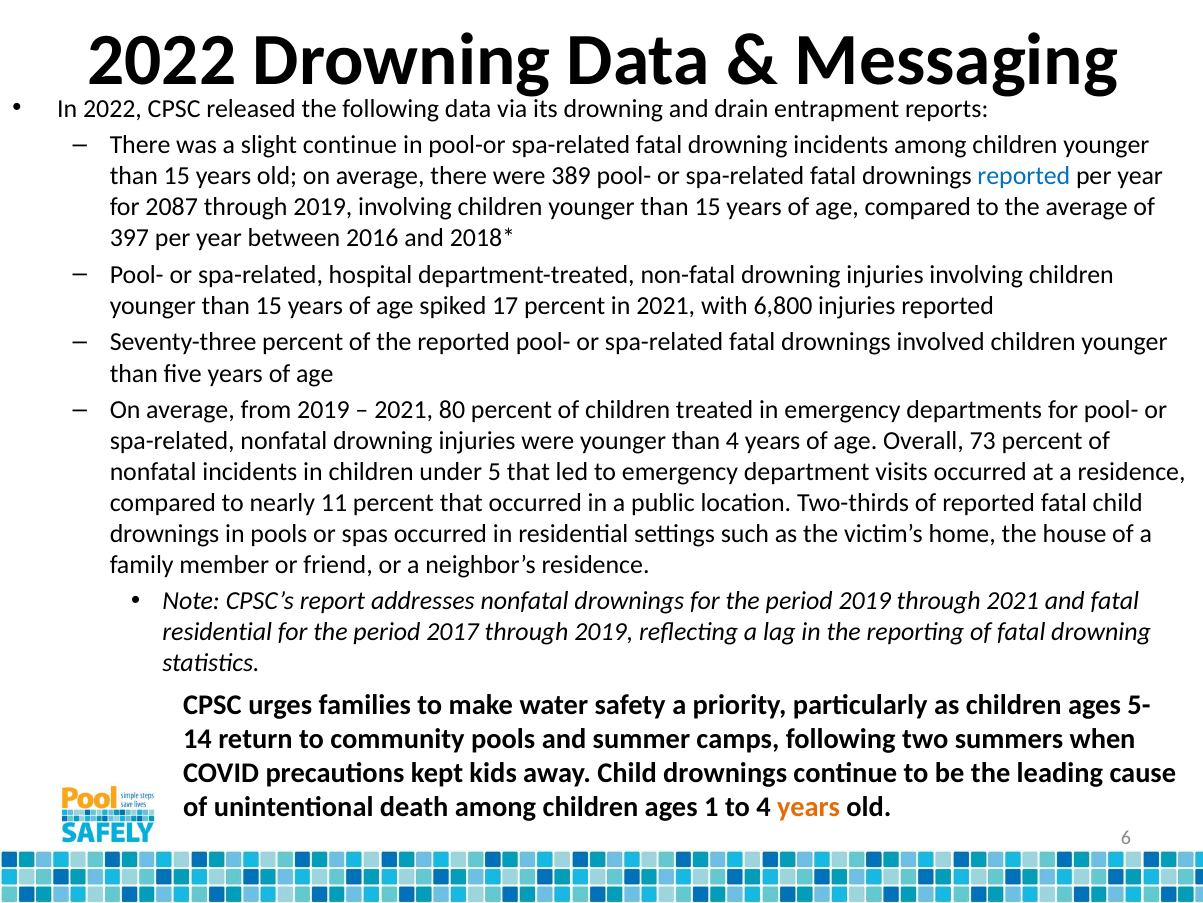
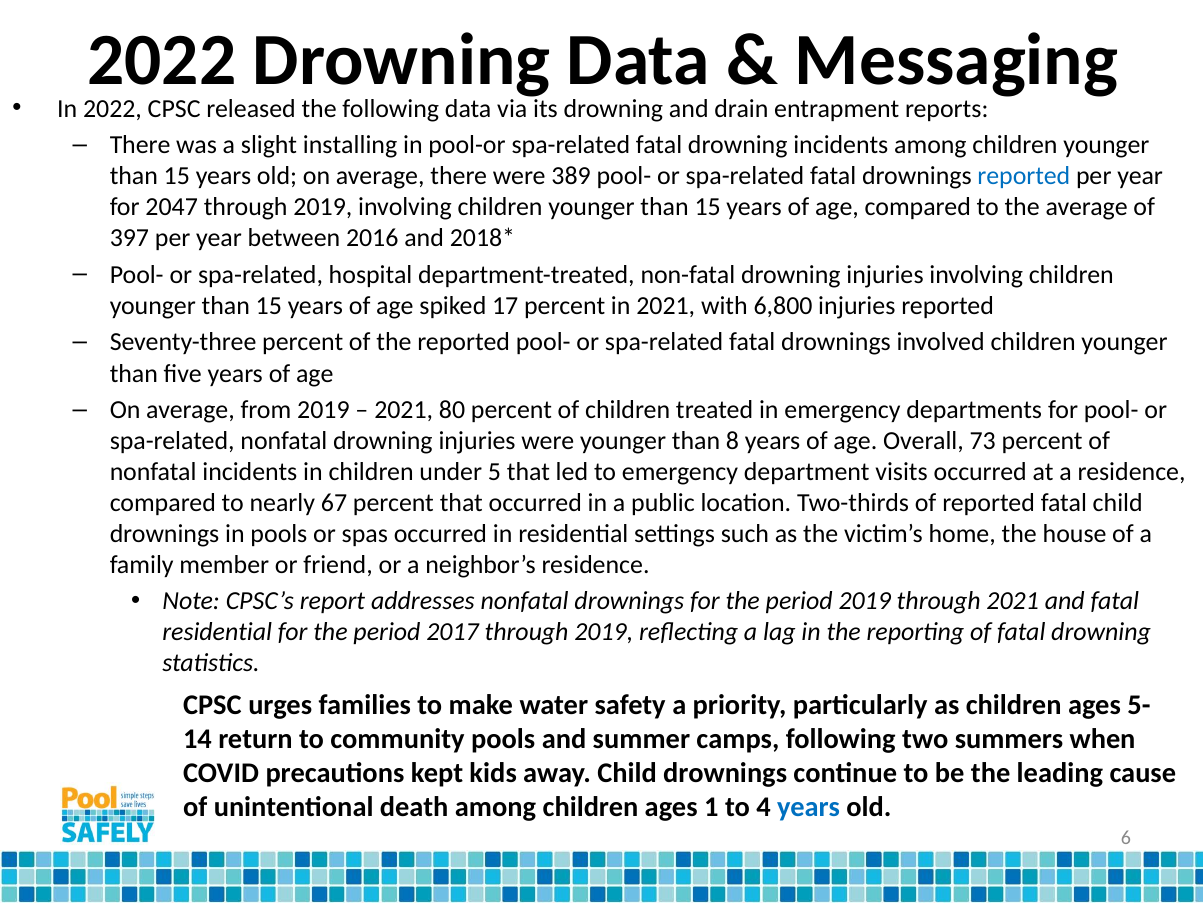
slight continue: continue -> installing
2087: 2087 -> 2047
than 4: 4 -> 8
11: 11 -> 67
years at (808, 807) colour: orange -> blue
